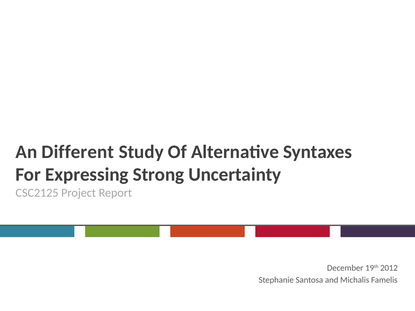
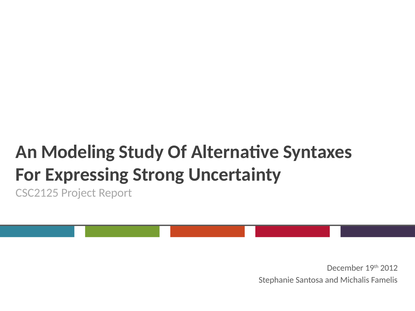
Different: Different -> Modeling
